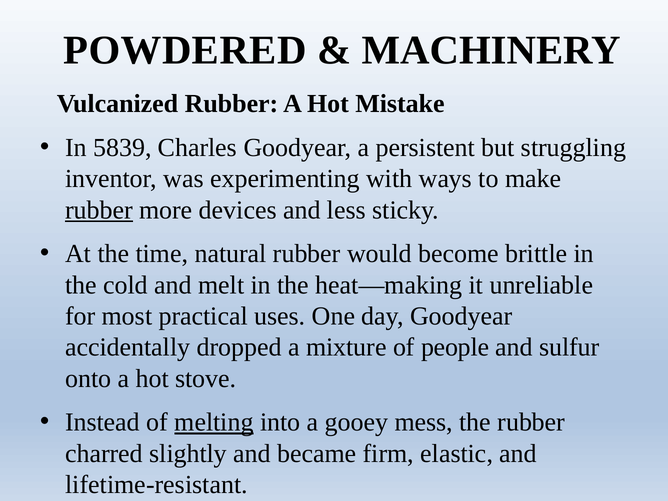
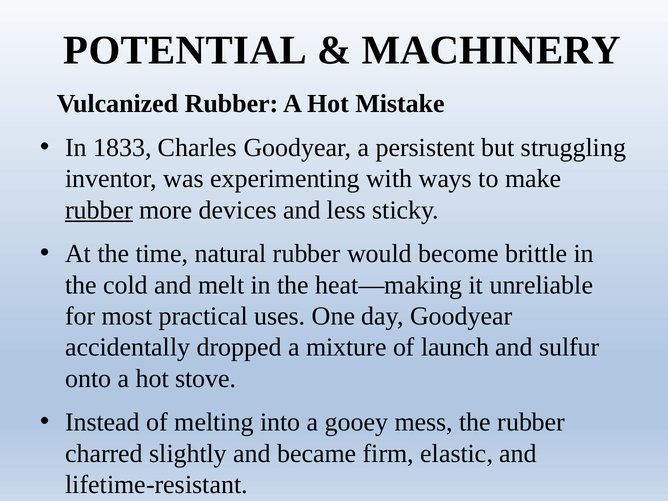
POWDERED: POWDERED -> POTENTIAL
5839: 5839 -> 1833
people: people -> launch
melting underline: present -> none
